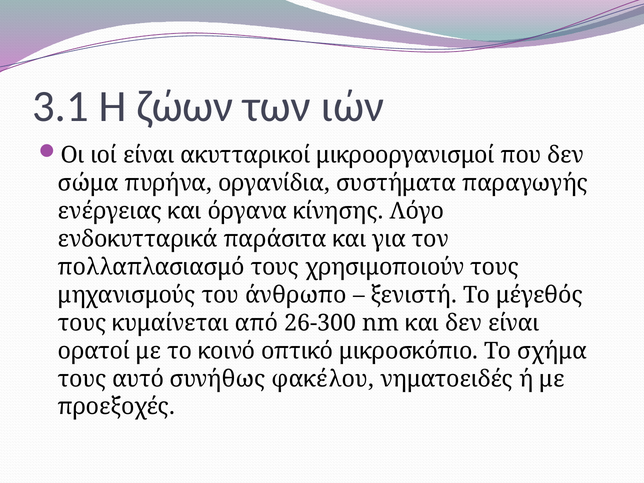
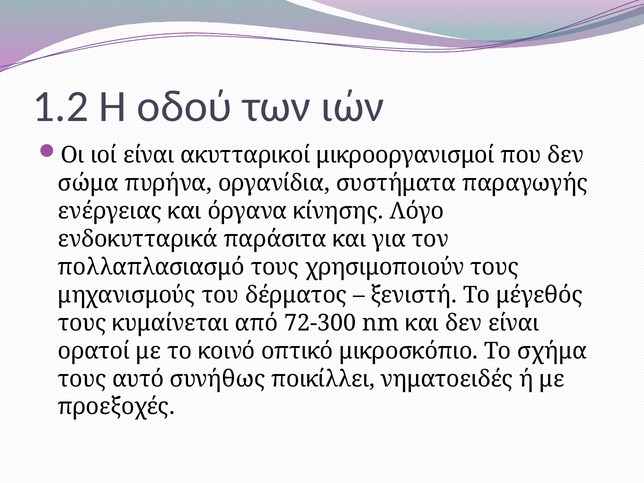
3.1: 3.1 -> 1.2
ζώων: ζώων -> οδού
άνθρωπο: άνθρωπο -> δέρματος
26-300: 26-300 -> 72-300
φακέλου: φακέλου -> ποικίλλει
